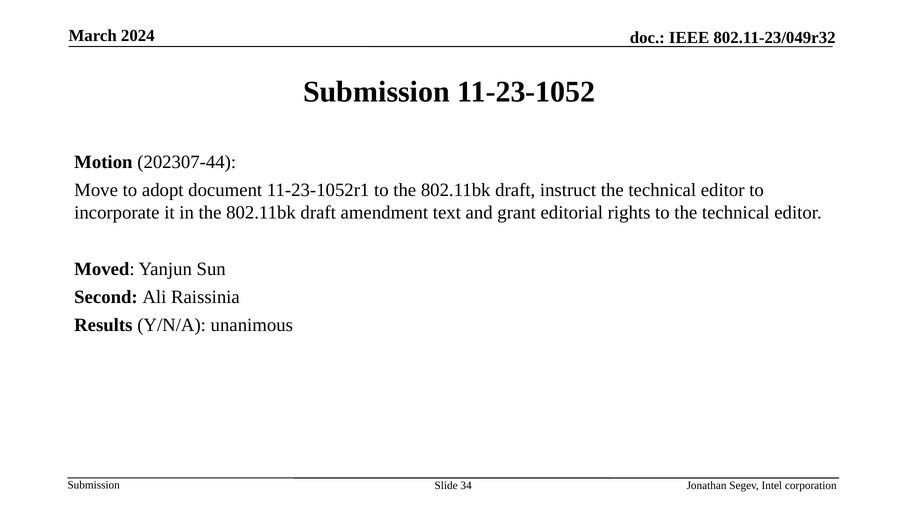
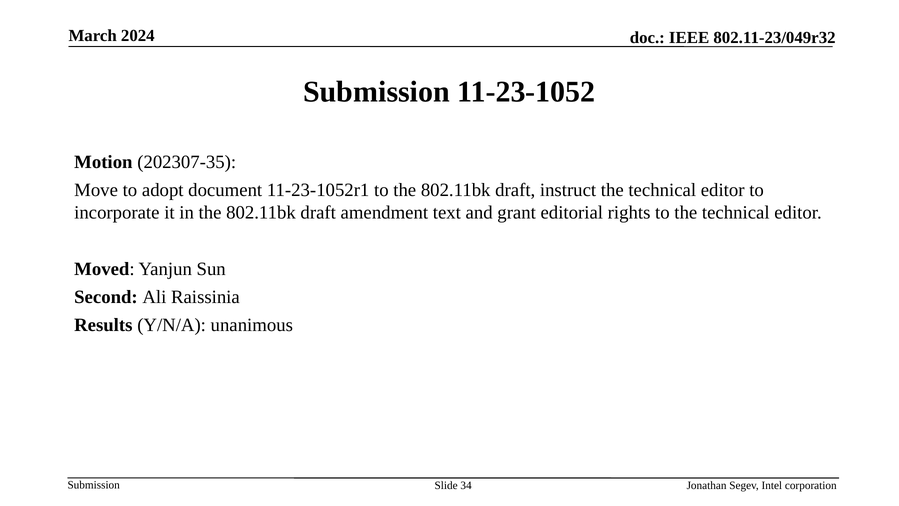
202307-44: 202307-44 -> 202307-35
